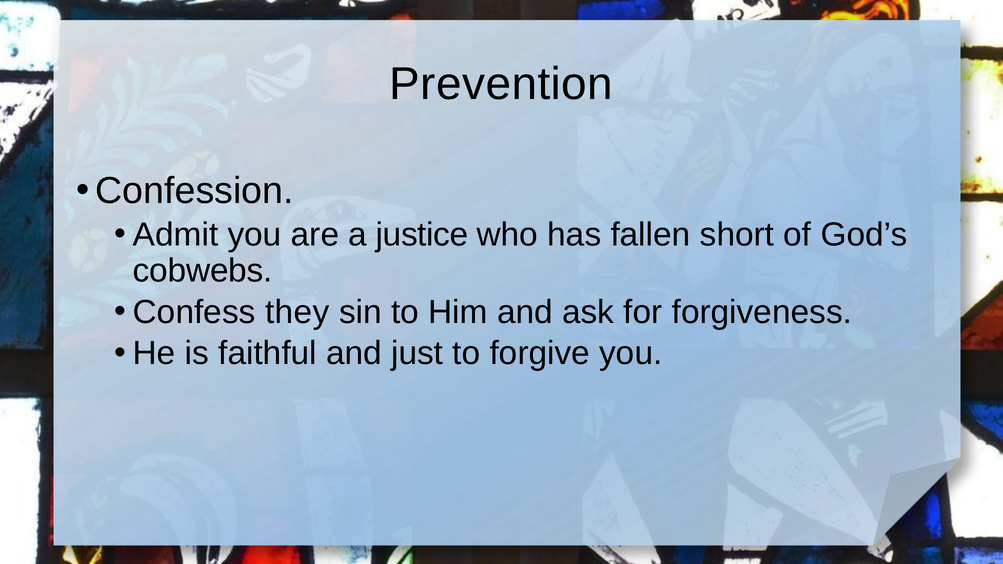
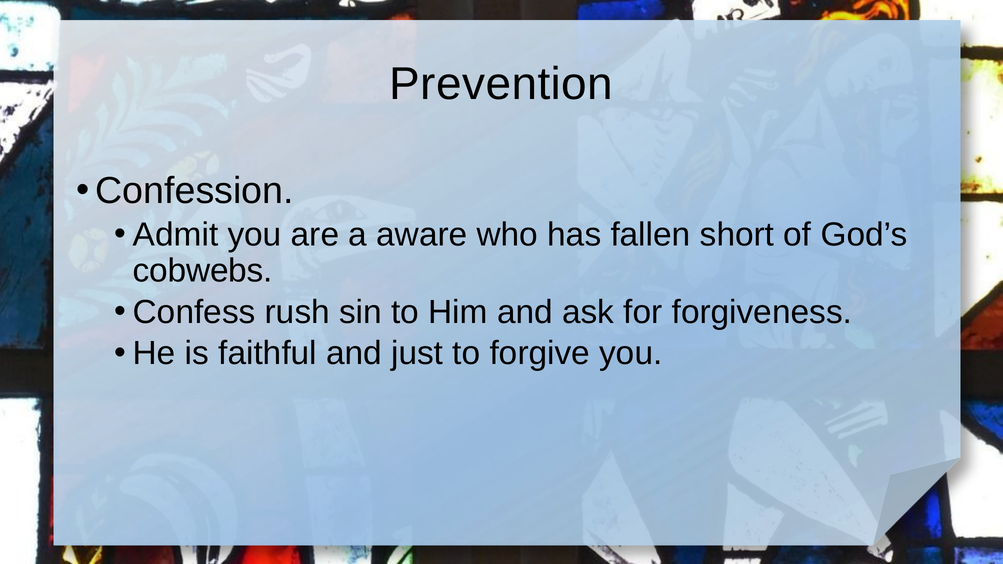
justice: justice -> aware
they: they -> rush
